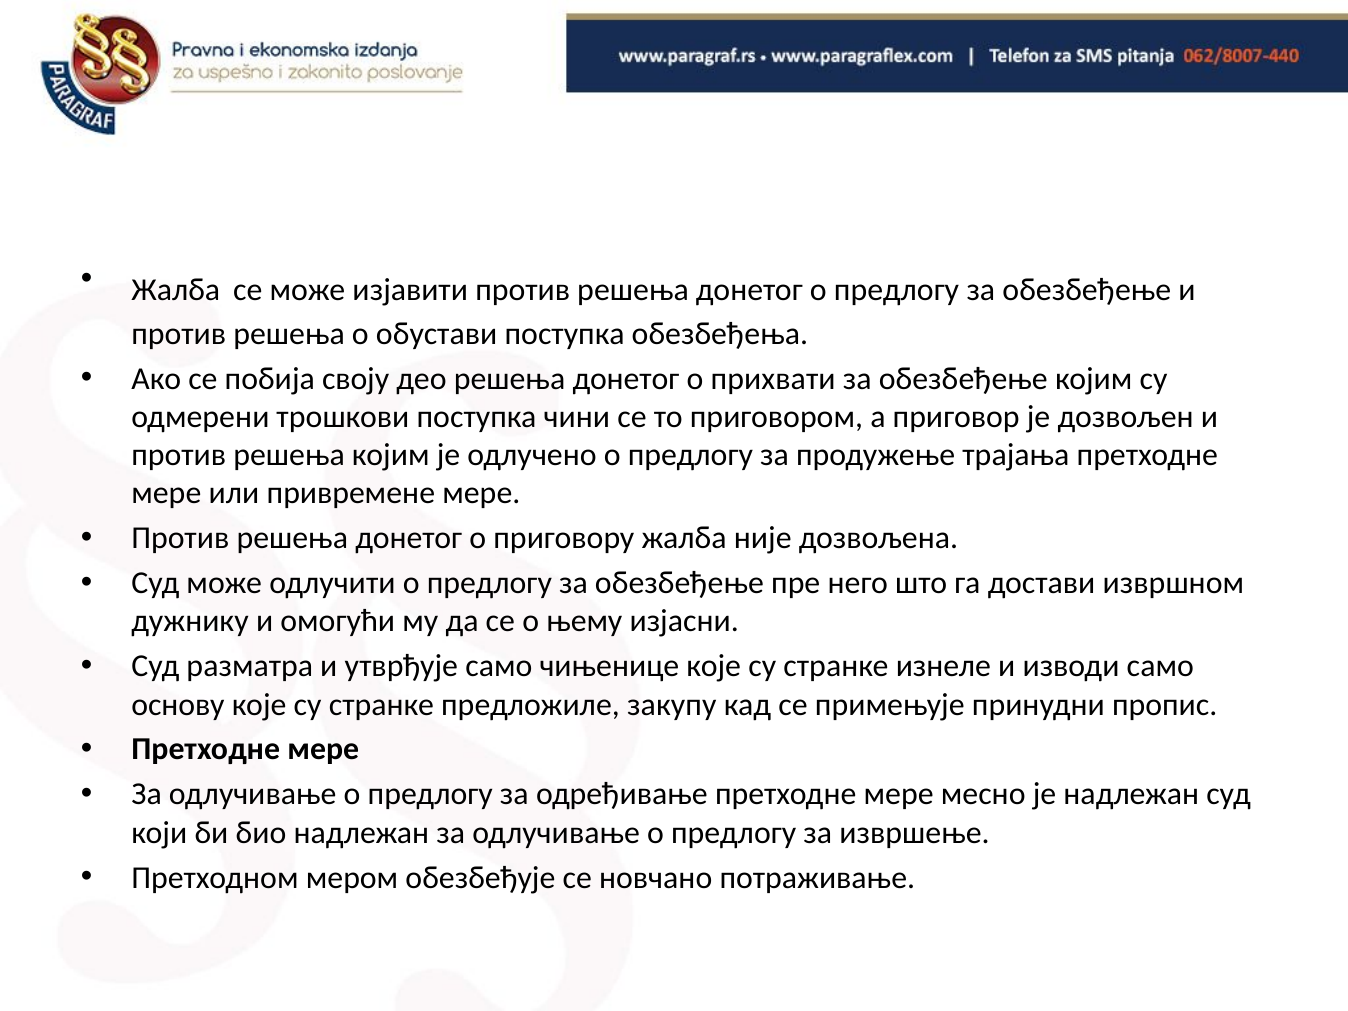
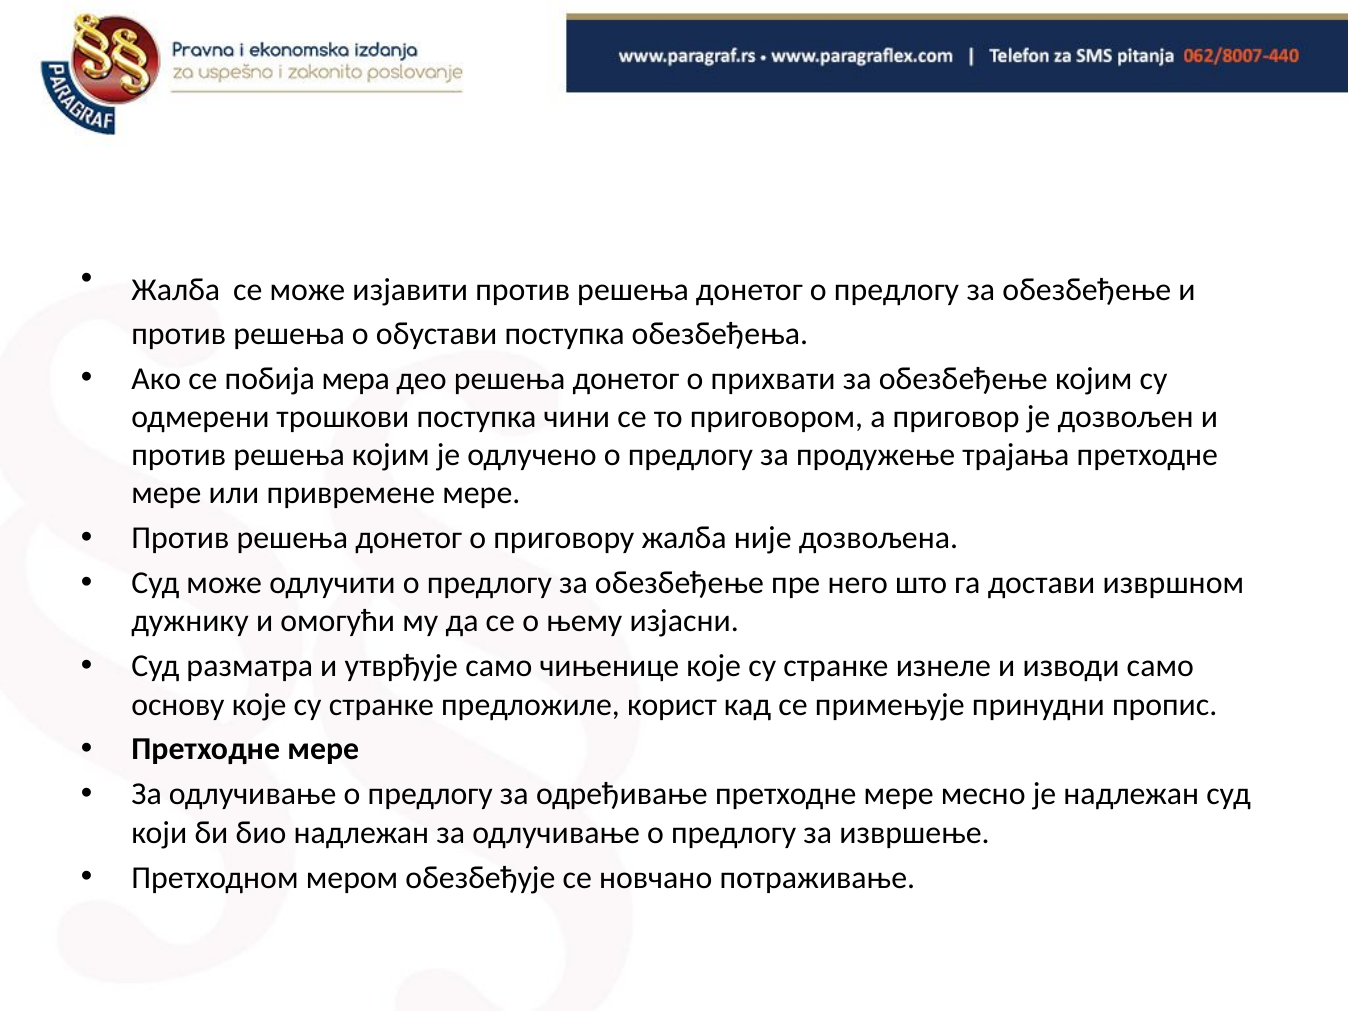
своју: своју -> мера
закупу: закупу -> корист
